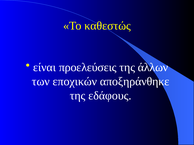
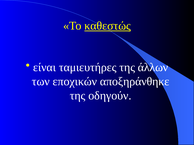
καθεστώς underline: none -> present
προελεύσεις: προελεύσεις -> ταμιευτήρες
εδάφους: εδάφους -> οδηγούν
